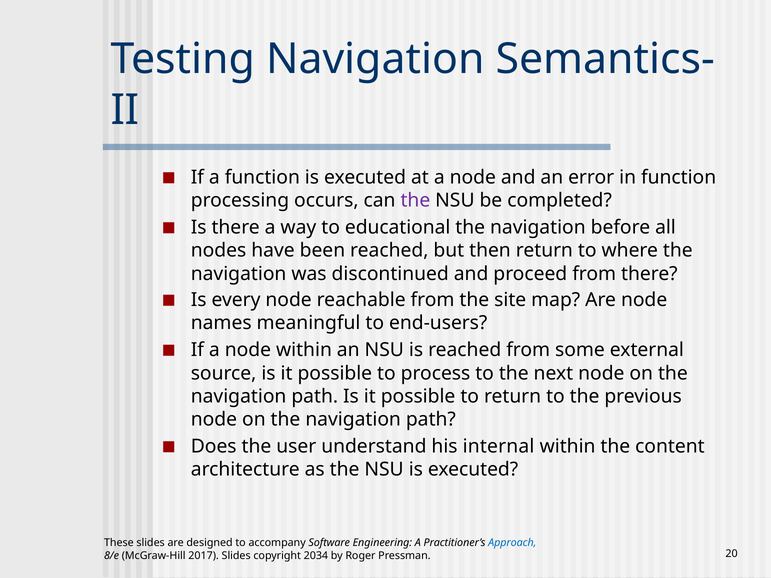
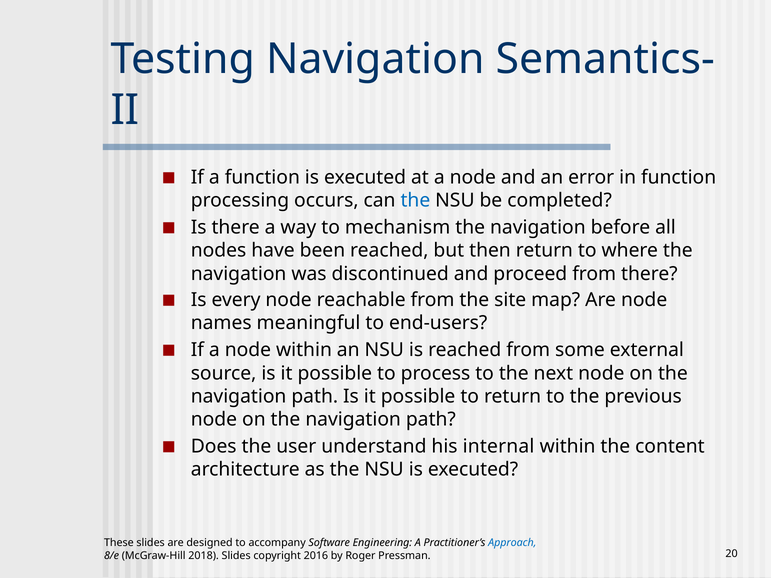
the at (415, 201) colour: purple -> blue
educational: educational -> mechanism
2017: 2017 -> 2018
2034: 2034 -> 2016
